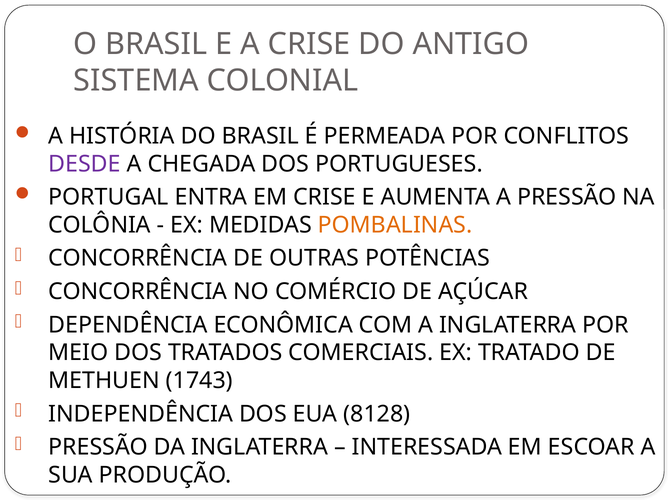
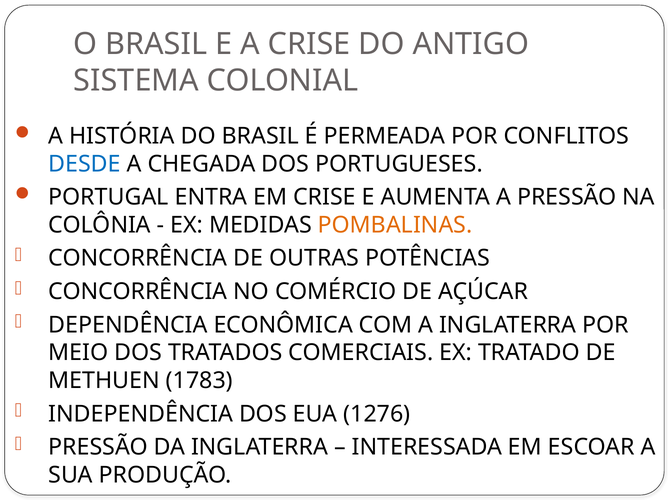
DESDE colour: purple -> blue
1743: 1743 -> 1783
8128: 8128 -> 1276
